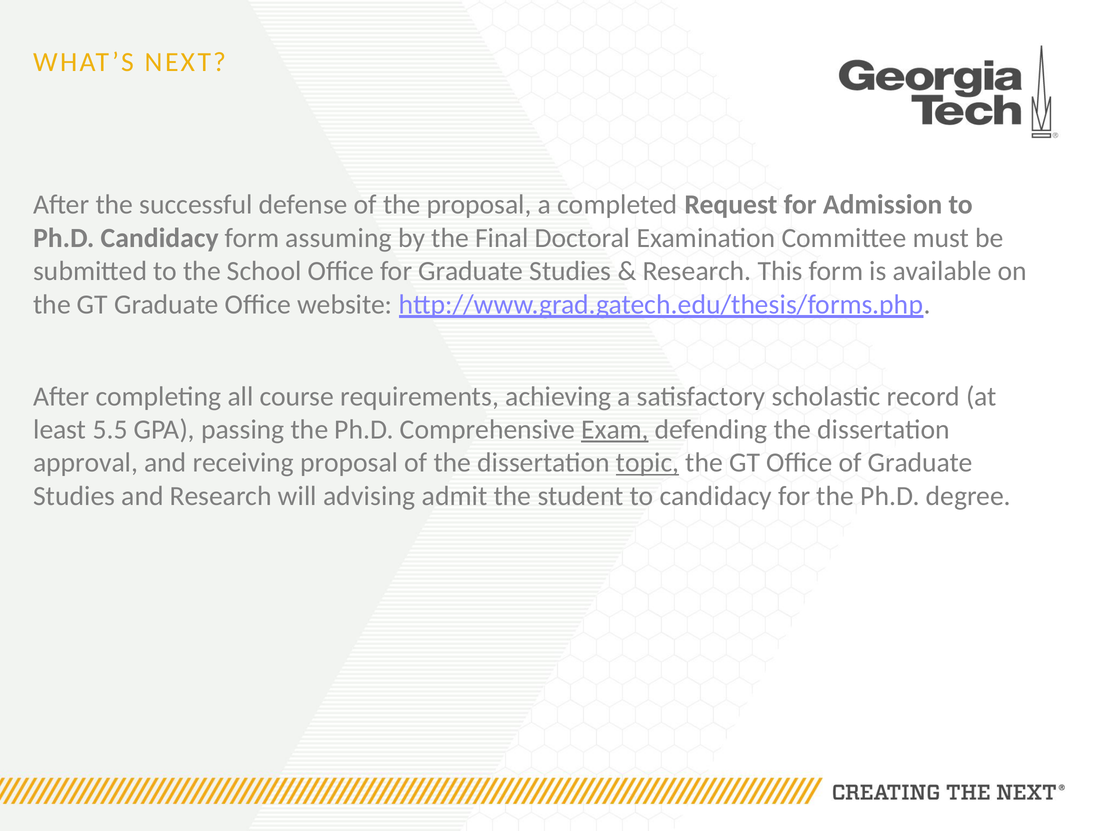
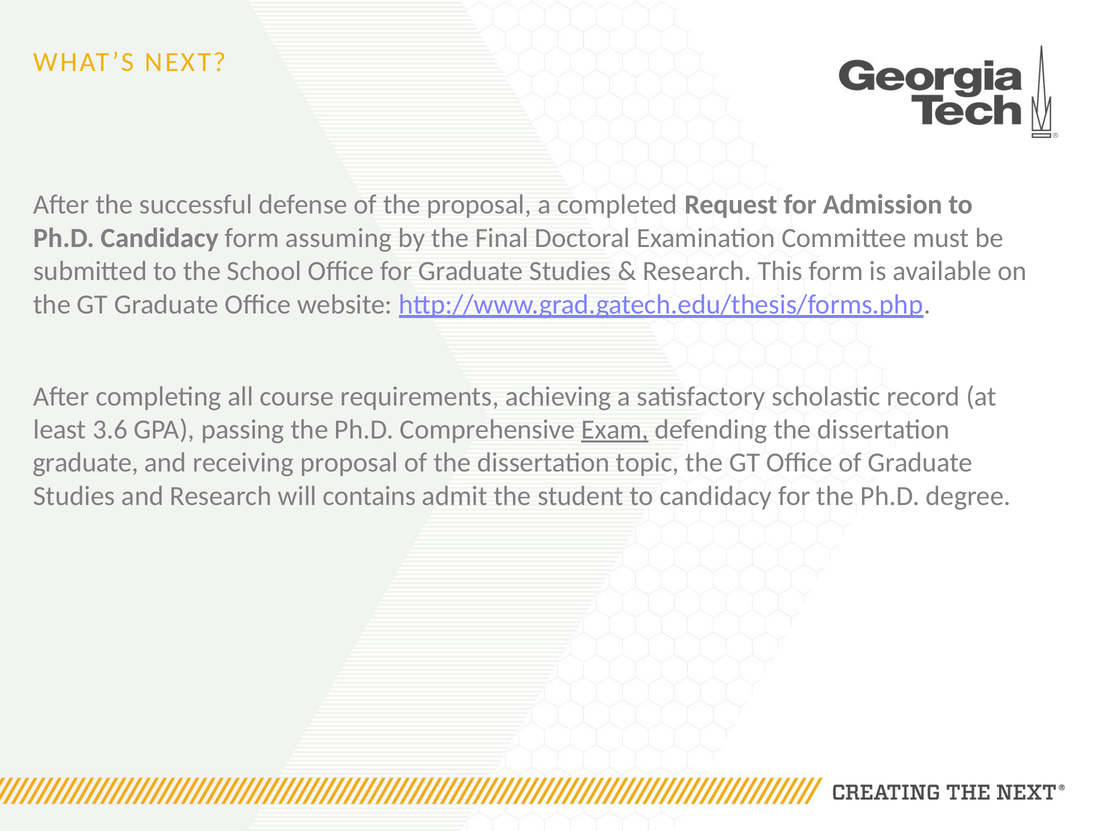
5.5: 5.5 -> 3.6
approval at (86, 463): approval -> graduate
topic underline: present -> none
advising: advising -> contains
